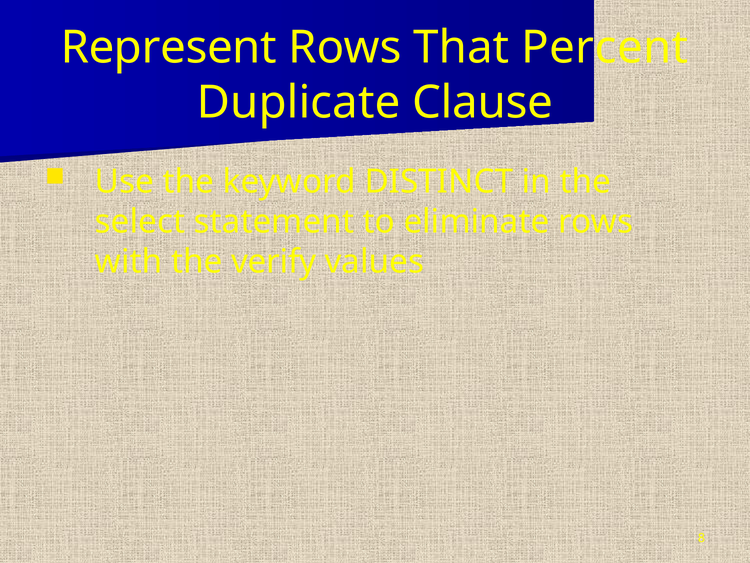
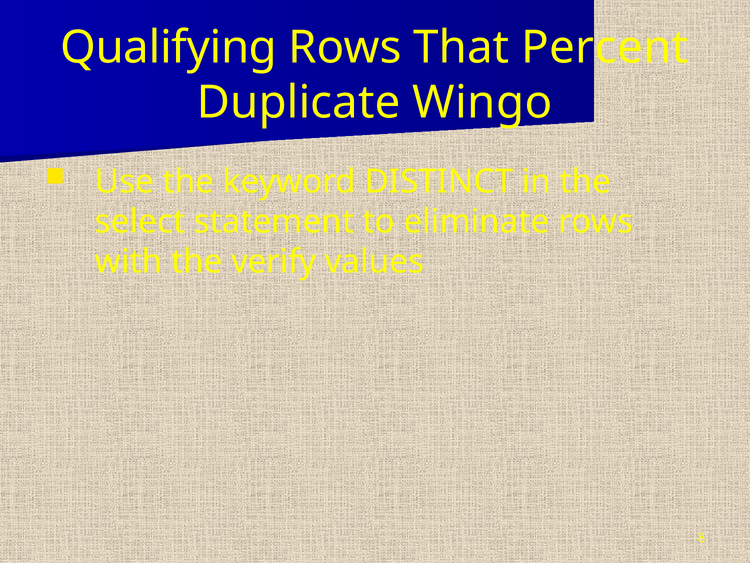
Represent: Represent -> Qualifying
Clause: Clause -> Wingo
